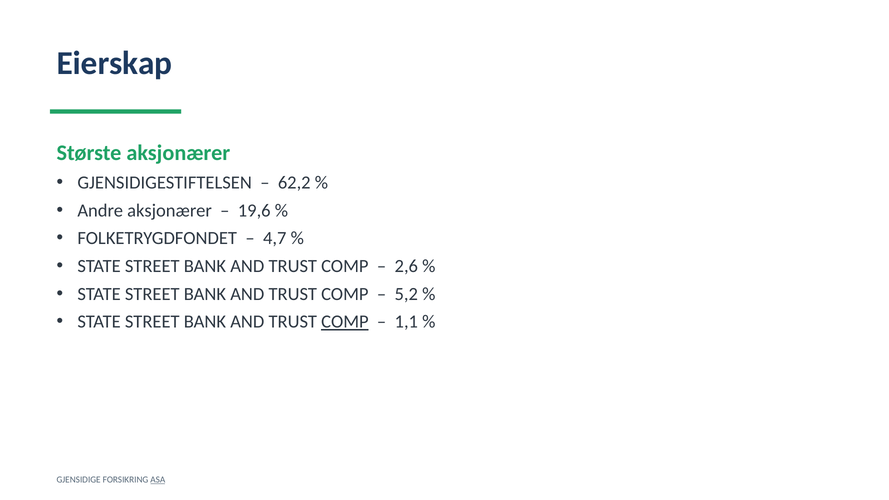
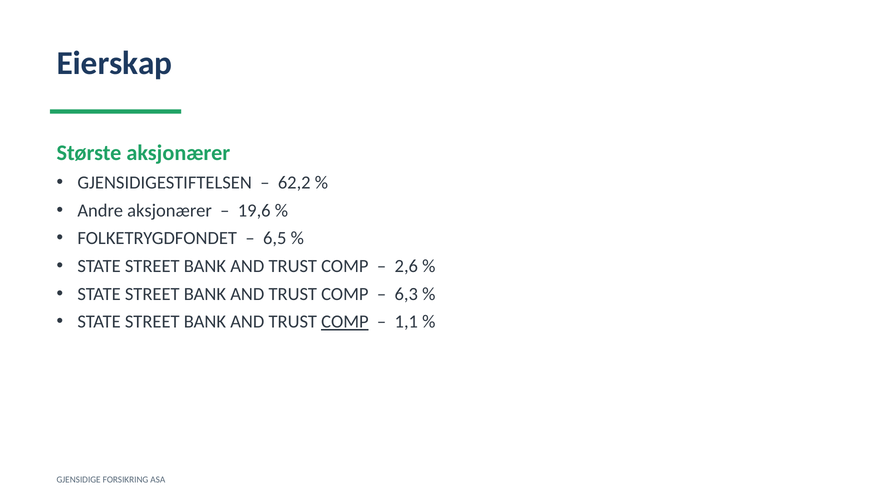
4,7: 4,7 -> 6,5
5,2: 5,2 -> 6,3
ASA underline: present -> none
